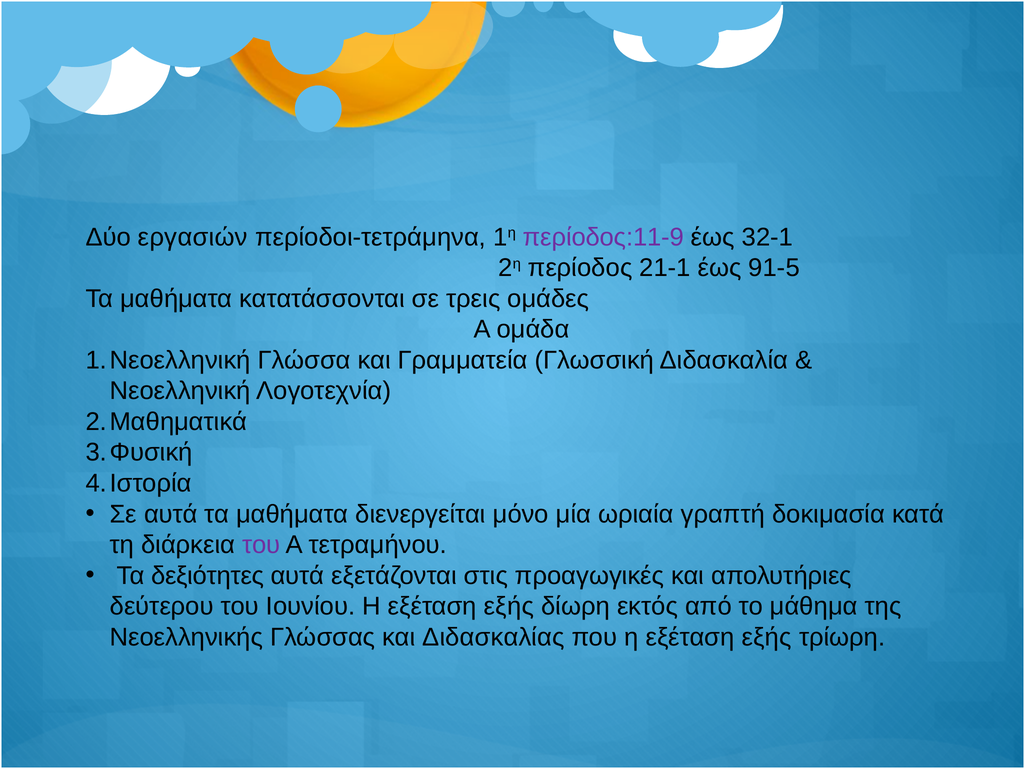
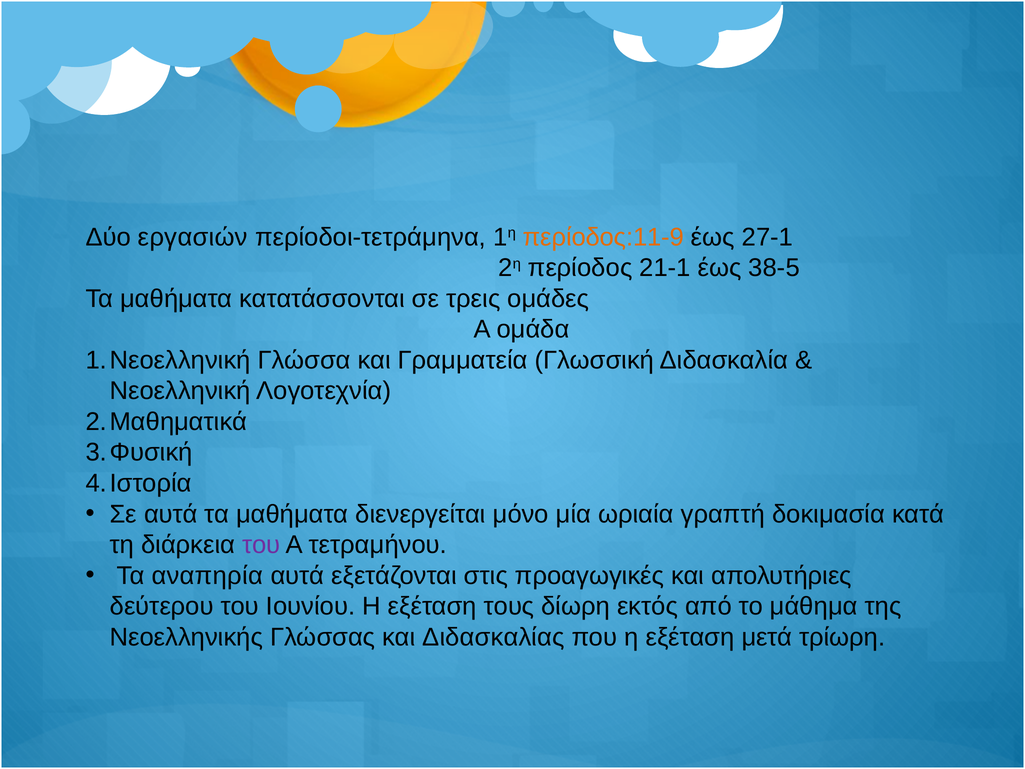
περίοδος:11-9 colour: purple -> orange
32-1: 32-1 -> 27-1
91-5: 91-5 -> 38-5
δεξιότητες: δεξιότητες -> αναπηρία
Ιουνίου Η εξέταση εξής: εξής -> τους
που η εξέταση εξής: εξής -> μετά
